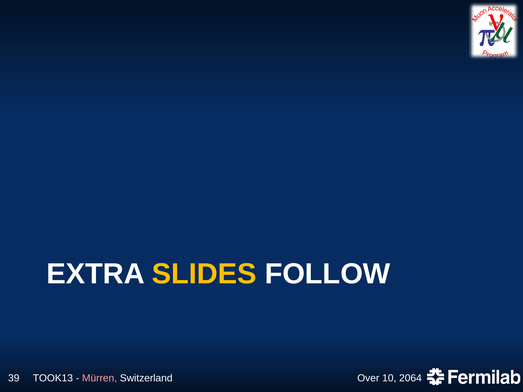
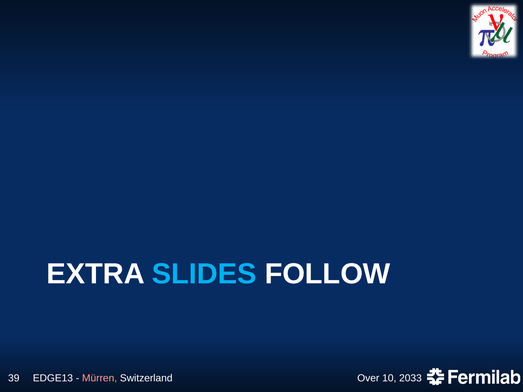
SLIDES colour: yellow -> light blue
TOOK13: TOOK13 -> EDGE13
2064: 2064 -> 2033
